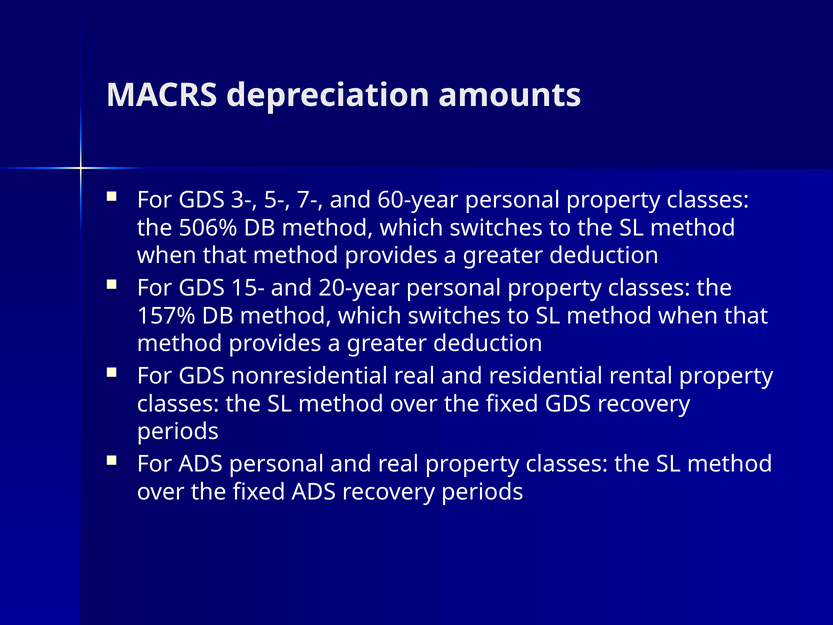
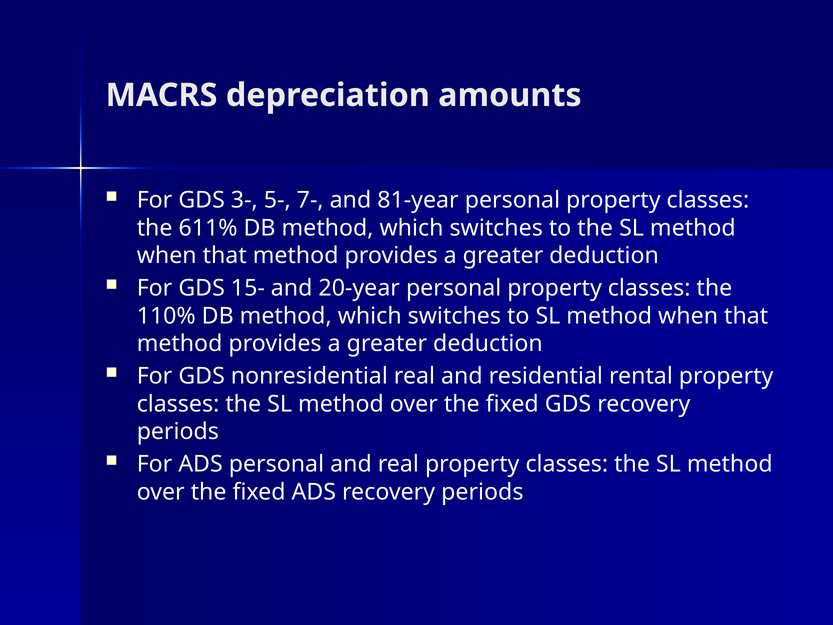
60-year: 60-year -> 81-year
506%: 506% -> 611%
157%: 157% -> 110%
